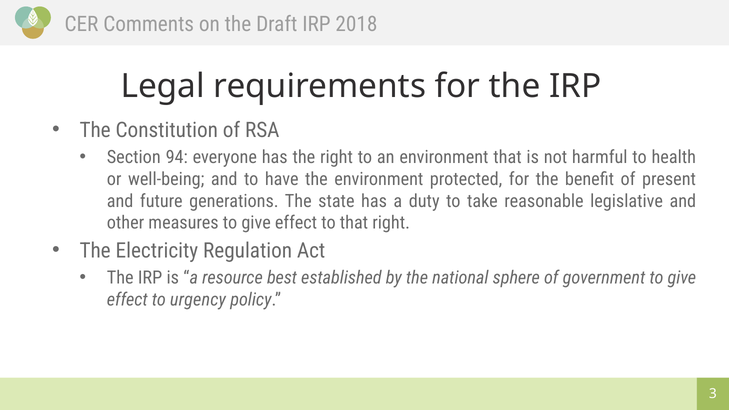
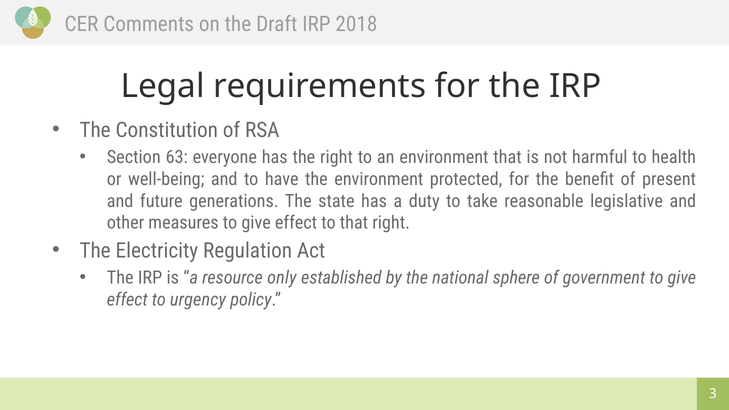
94: 94 -> 63
best: best -> only
